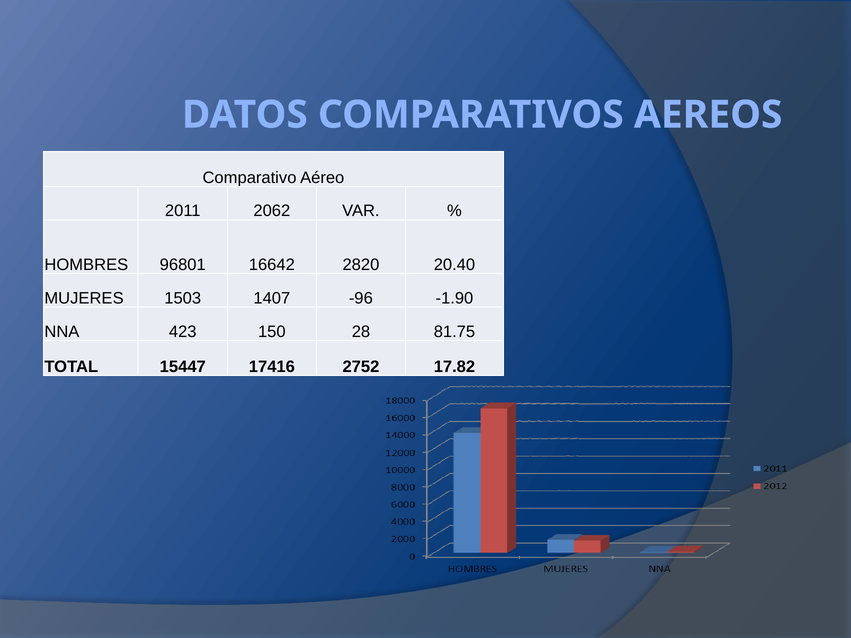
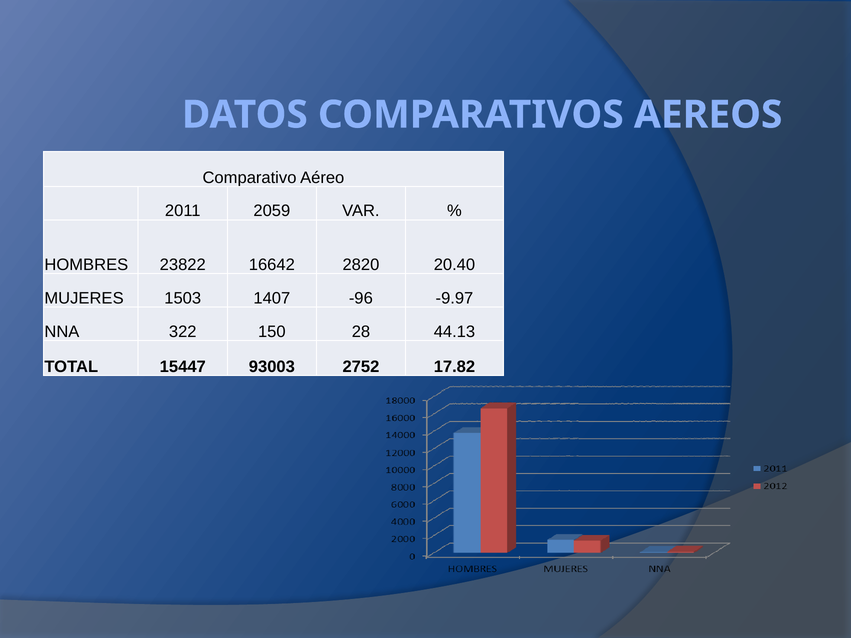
2062: 2062 -> 2059
96801: 96801 -> 23822
-1.90: -1.90 -> -9.97
423: 423 -> 322
81.75: 81.75 -> 44.13
17416: 17416 -> 93003
